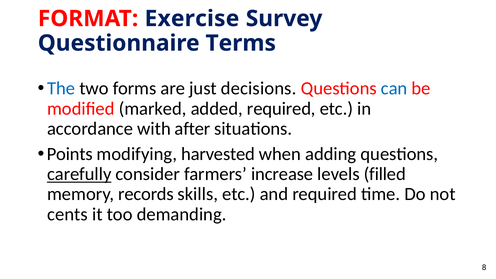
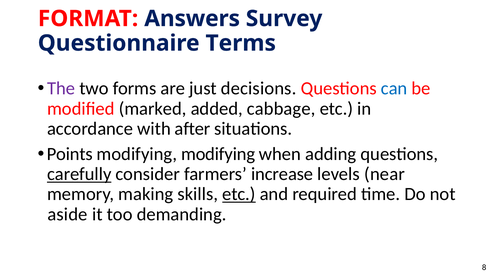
Exercise: Exercise -> Answers
The colour: blue -> purple
added required: required -> cabbage
modifying harvested: harvested -> modifying
filled: filled -> near
records: records -> making
etc at (239, 194) underline: none -> present
cents: cents -> aside
